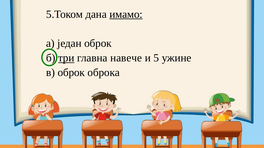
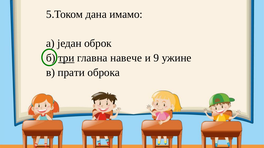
имамо underline: present -> none
5: 5 -> 9
в оброк: оброк -> прати
